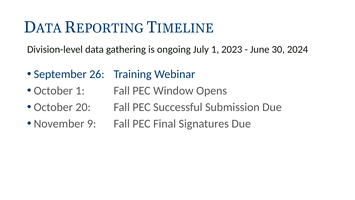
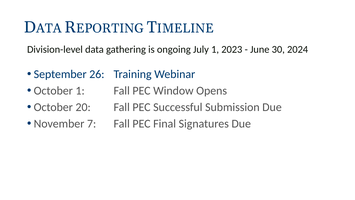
9: 9 -> 7
